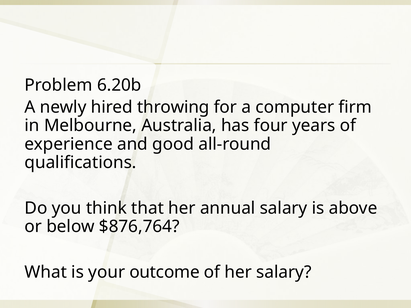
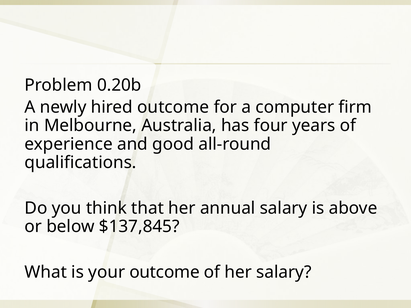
6.20b: 6.20b -> 0.20b
hired throwing: throwing -> outcome
$876,764: $876,764 -> $137,845
